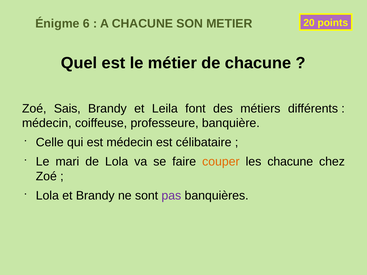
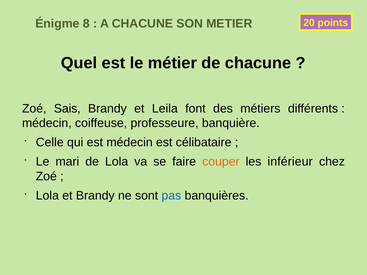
6: 6 -> 8
les chacune: chacune -> inférieur
pas colour: purple -> blue
